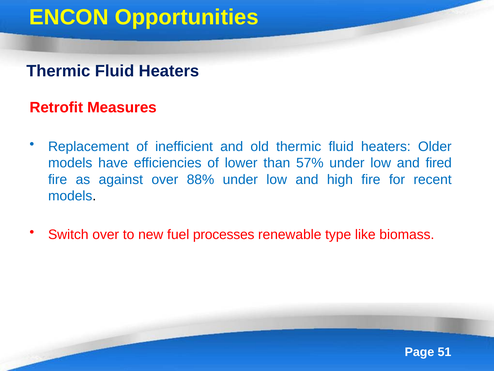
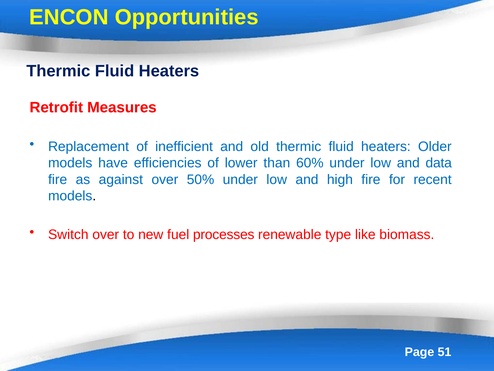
57%: 57% -> 60%
fired: fired -> data
88%: 88% -> 50%
